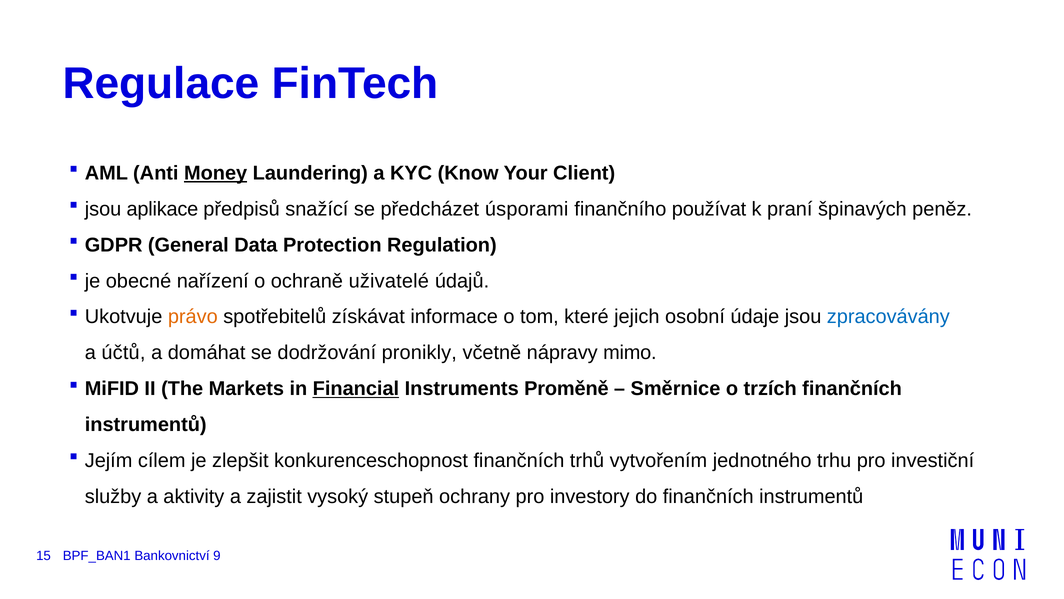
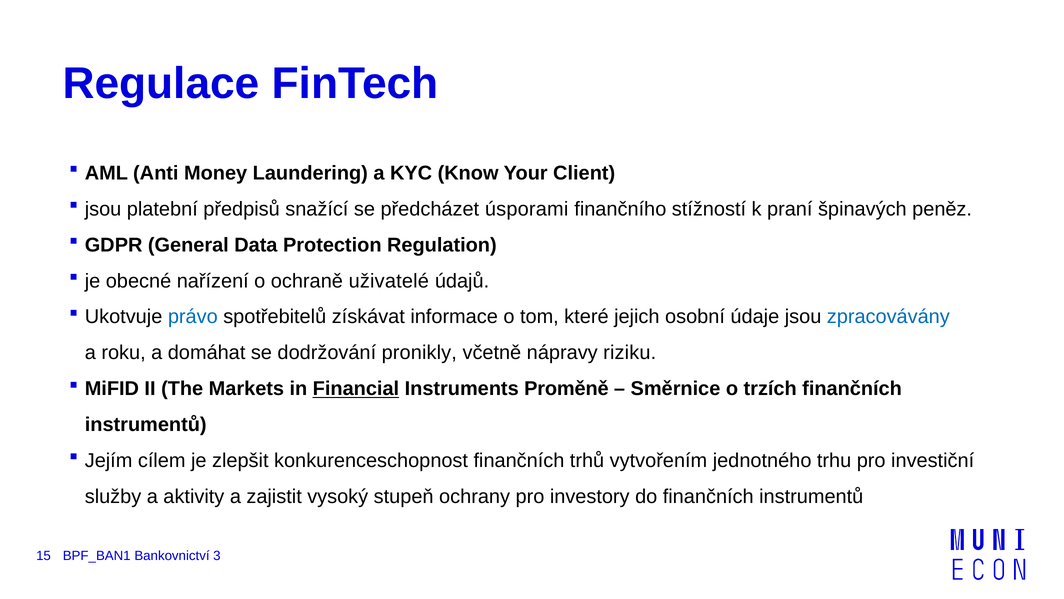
Money underline: present -> none
aplikace: aplikace -> platební
používat: používat -> stížností
právo colour: orange -> blue
účtů: účtů -> roku
mimo: mimo -> riziku
9: 9 -> 3
